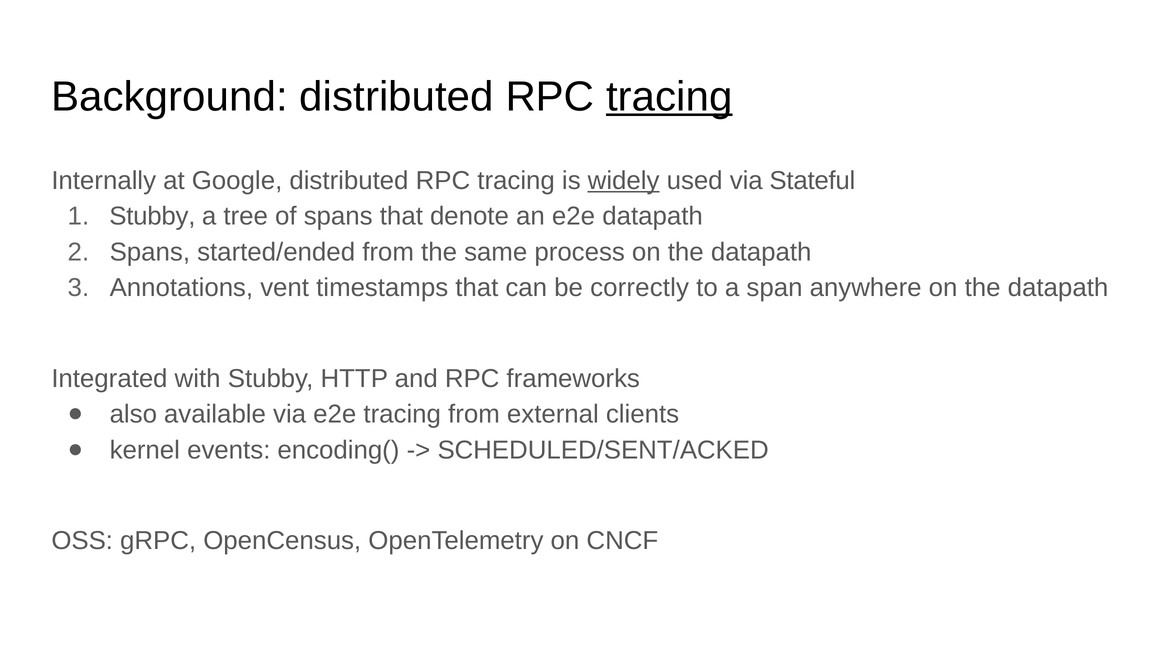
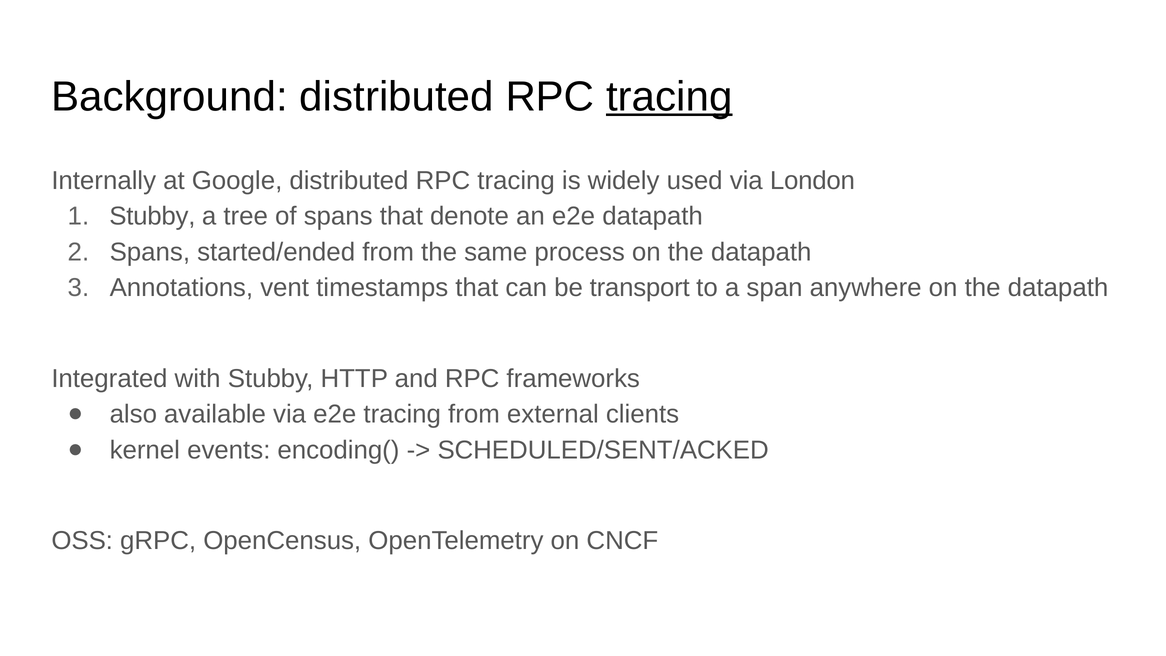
widely underline: present -> none
Stateful: Stateful -> London
correctly: correctly -> transport
